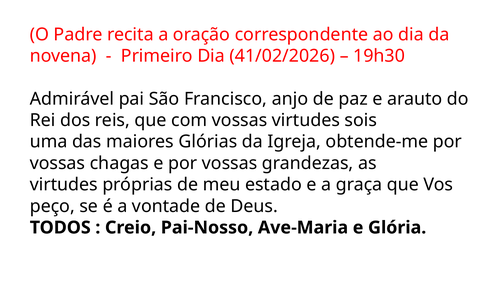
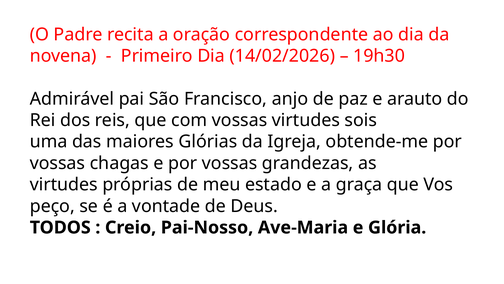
41/02/2026: 41/02/2026 -> 14/02/2026
